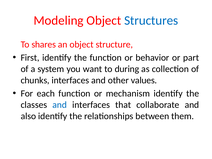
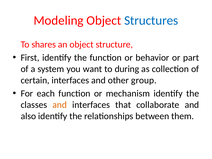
chunks: chunks -> certain
values: values -> group
and at (60, 105) colour: blue -> orange
